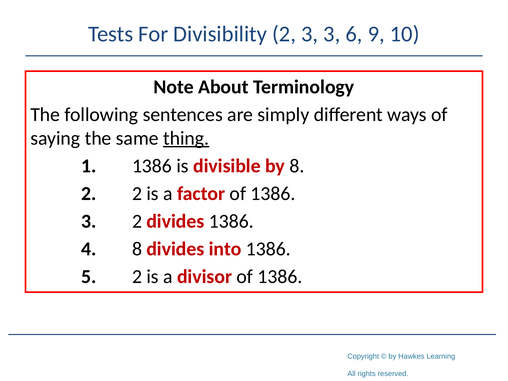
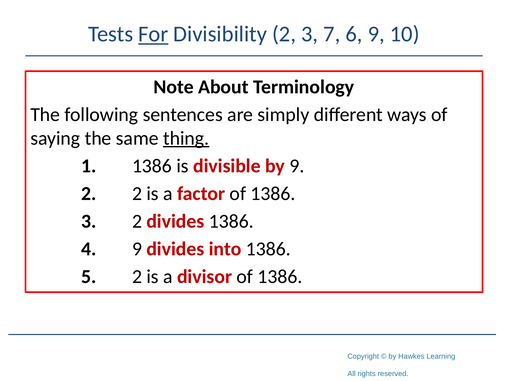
For underline: none -> present
3 3: 3 -> 7
by 8: 8 -> 9
4 8: 8 -> 9
